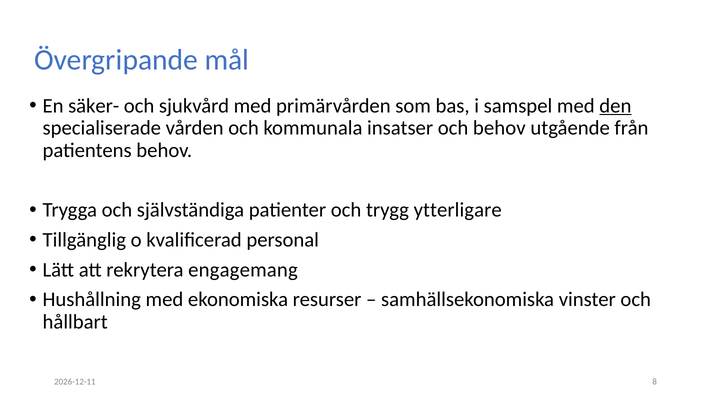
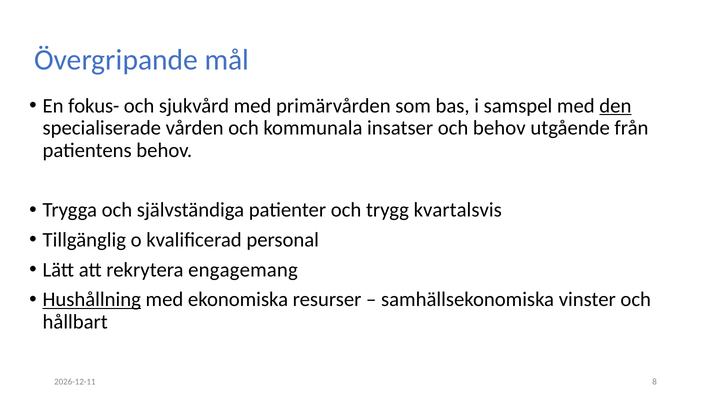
säker-: säker- -> fokus-
ytterligare: ytterligare -> kvartalsvis
Hushållning underline: none -> present
